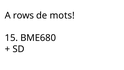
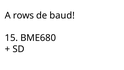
mots: mots -> baud
